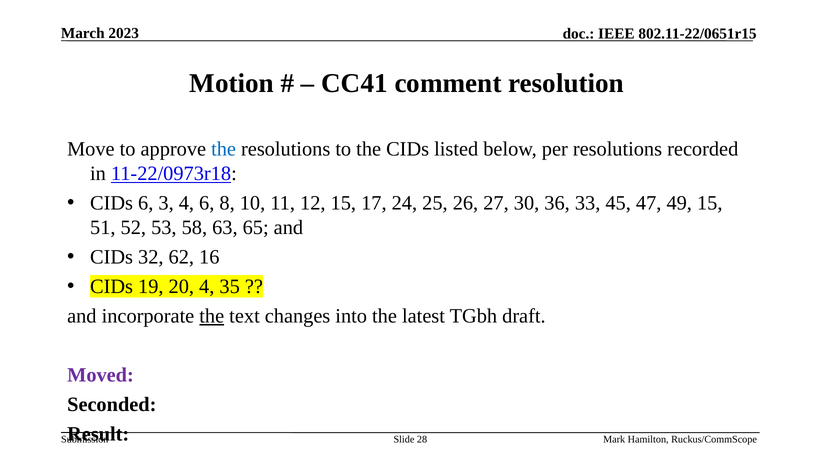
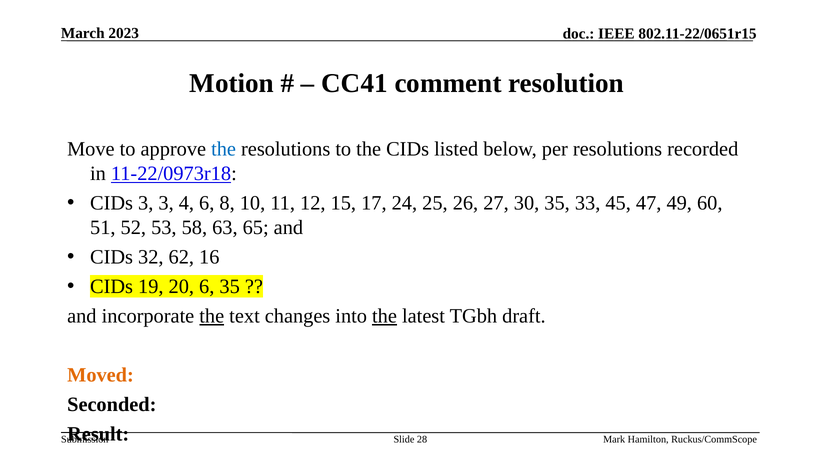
CIDs 6: 6 -> 3
30 36: 36 -> 35
49 15: 15 -> 60
20 4: 4 -> 6
the at (385, 316) underline: none -> present
Moved colour: purple -> orange
